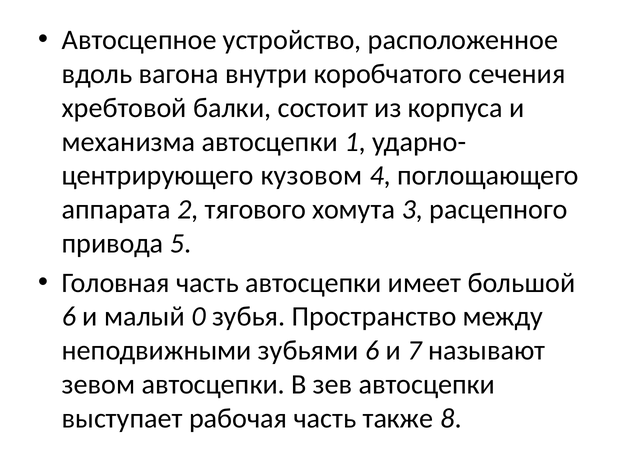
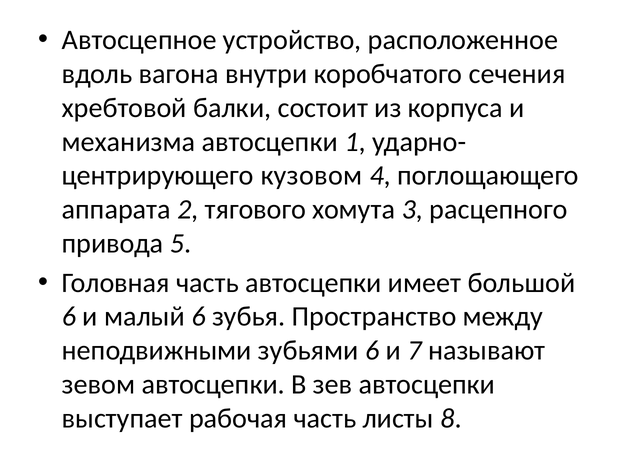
малый 0: 0 -> 6
также: также -> листы
